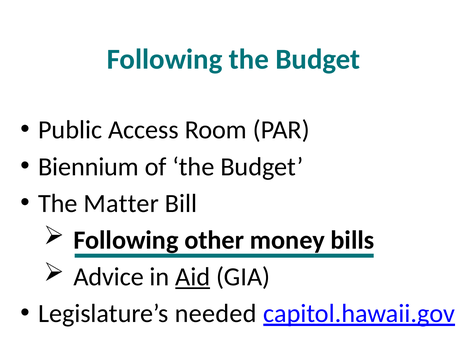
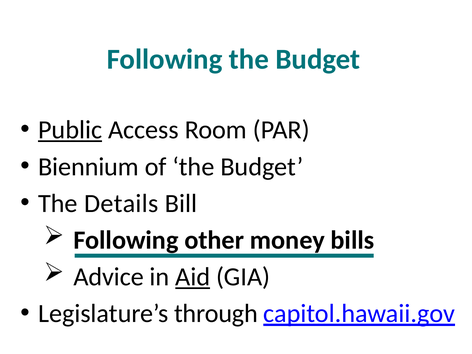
Public underline: none -> present
Matter: Matter -> Details
needed: needed -> through
